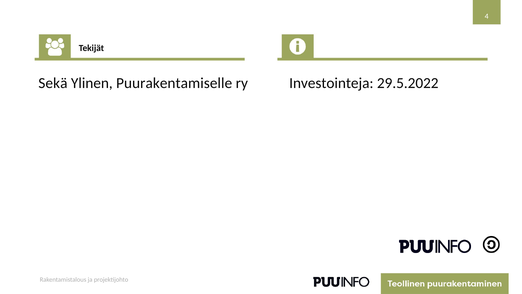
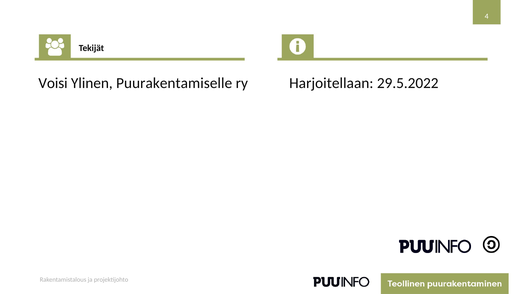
Sekä: Sekä -> Voisi
Investointeja: Investointeja -> Harjoitellaan
